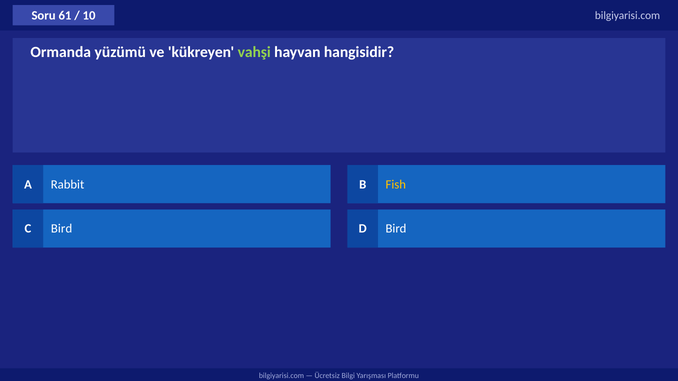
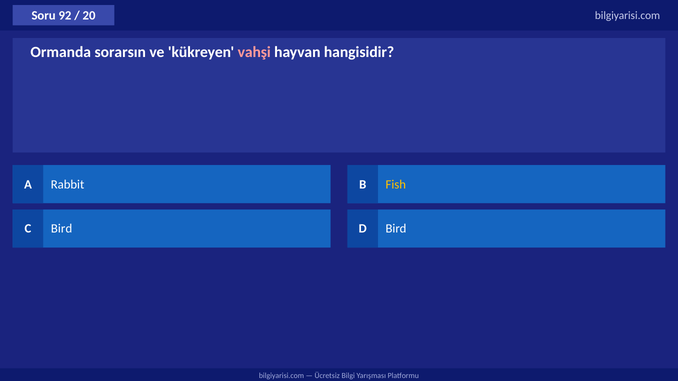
61: 61 -> 92
10: 10 -> 20
yüzümü: yüzümü -> sorarsın
vahşi colour: light green -> pink
